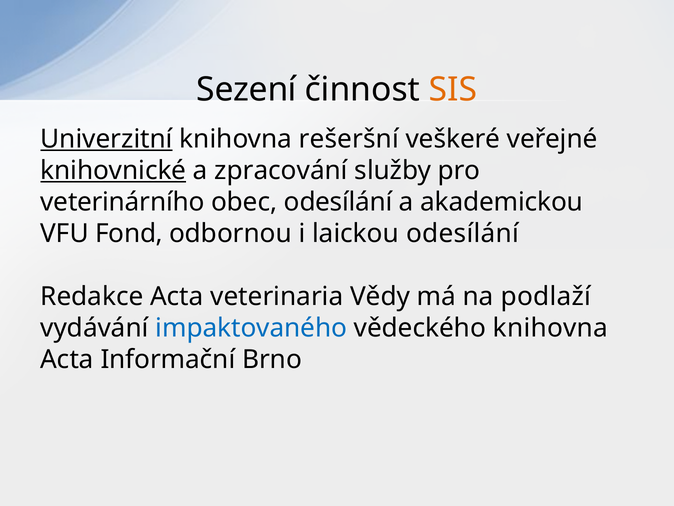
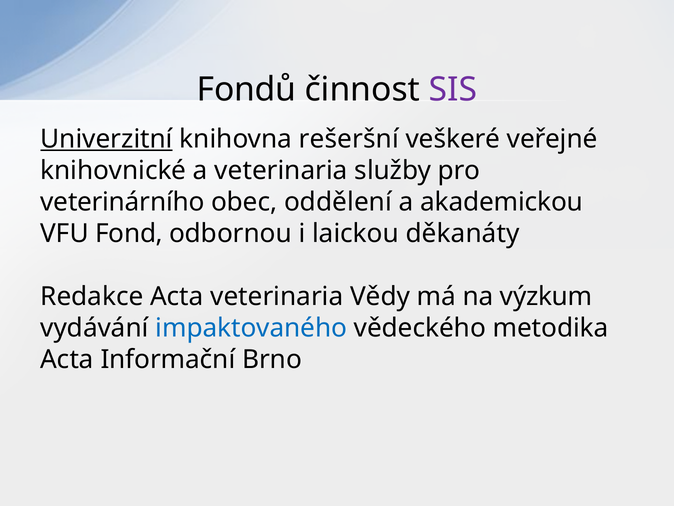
Sezení: Sezení -> Fondů
SIS colour: orange -> purple
knihovnické underline: present -> none
a zpracování: zpracování -> veterinaria
obec odesílání: odesílání -> oddělení
laickou odesílání: odesílání -> děkanáty
podlaží: podlaží -> výzkum
vědeckého knihovna: knihovna -> metodika
